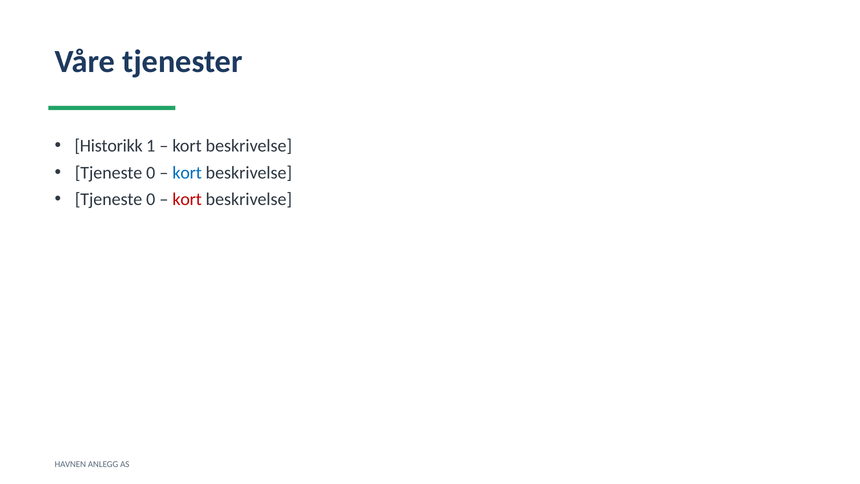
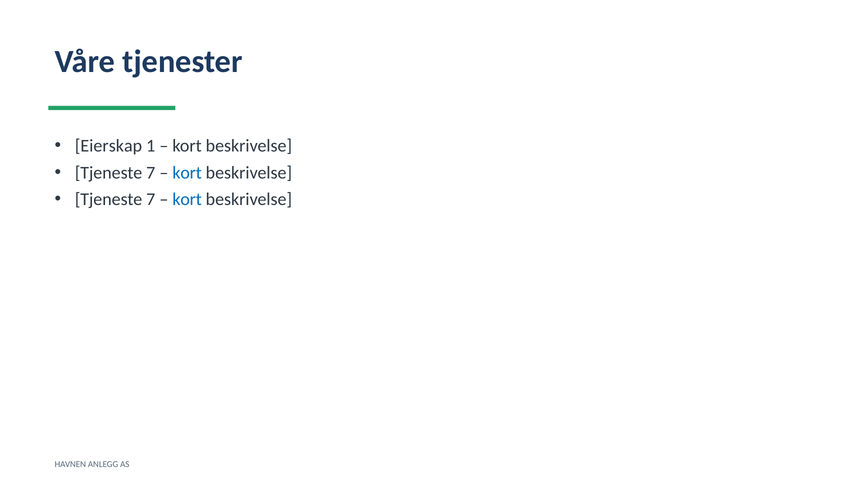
Historikk: Historikk -> Eierskap
0 at (151, 173): 0 -> 7
0 at (151, 199): 0 -> 7
kort at (187, 199) colour: red -> blue
